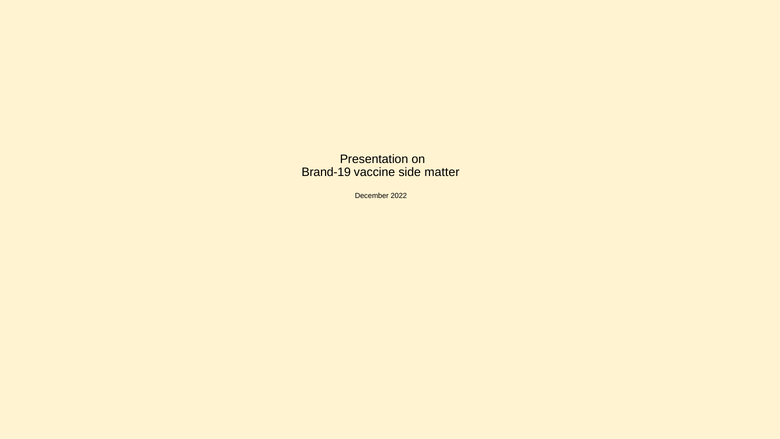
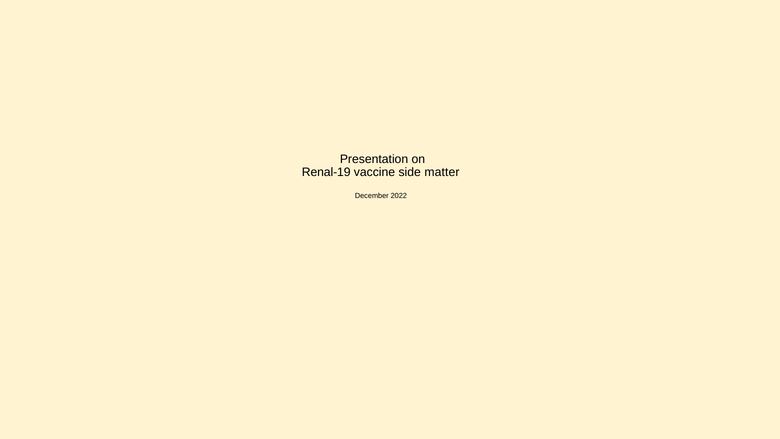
Brand-19: Brand-19 -> Renal-19
